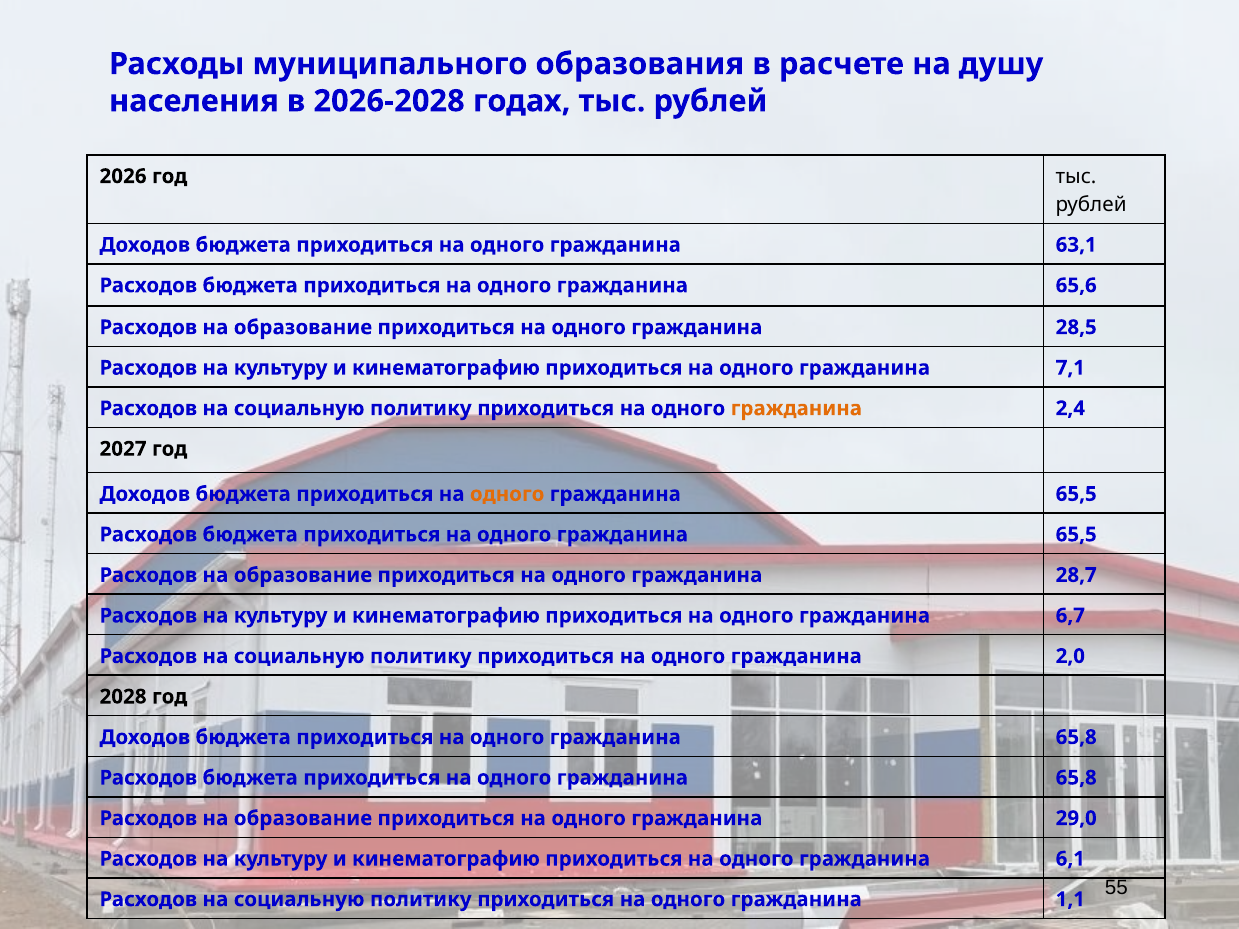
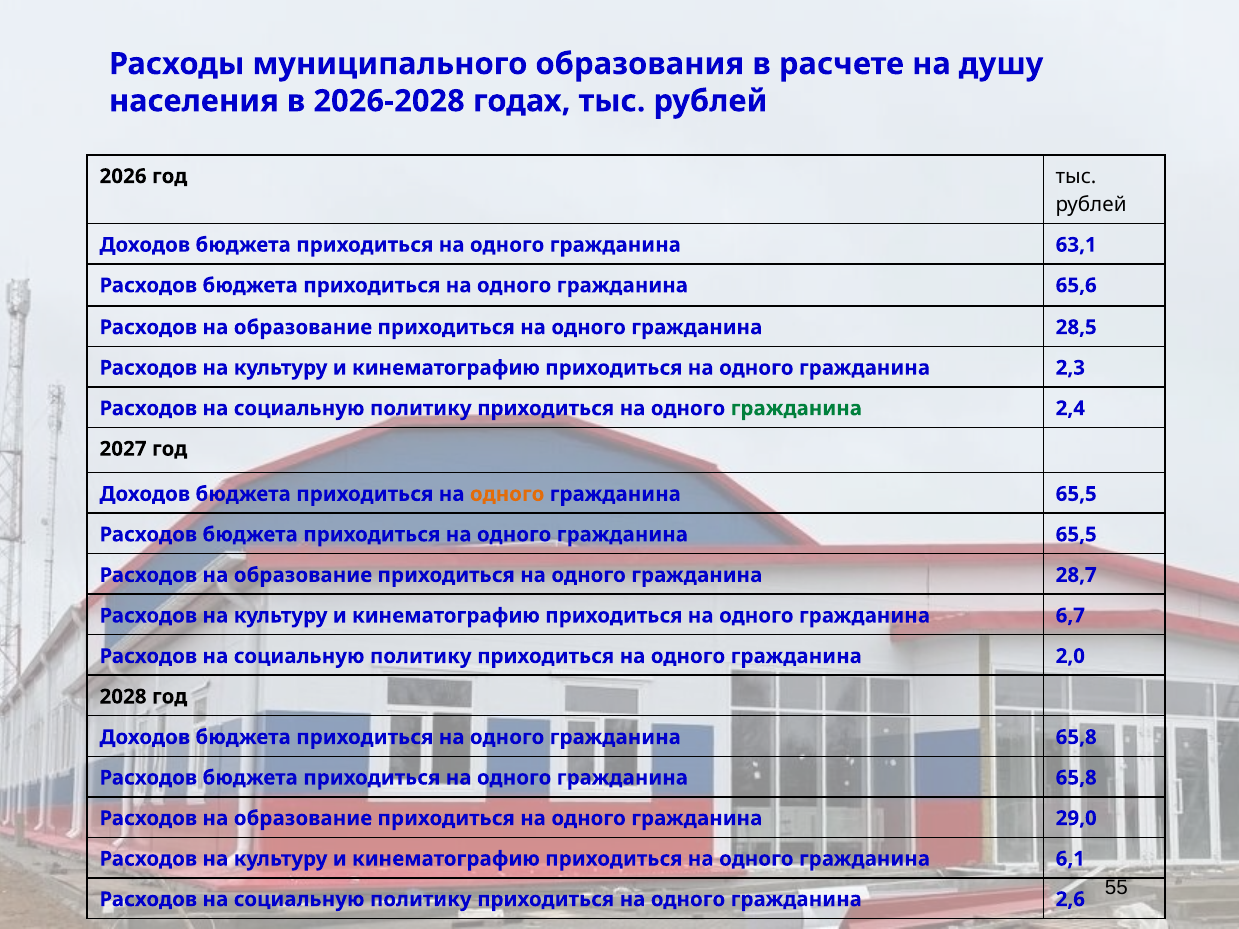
7,1: 7,1 -> 2,3
гражданина at (796, 409) colour: orange -> green
1,1: 1,1 -> 2,6
